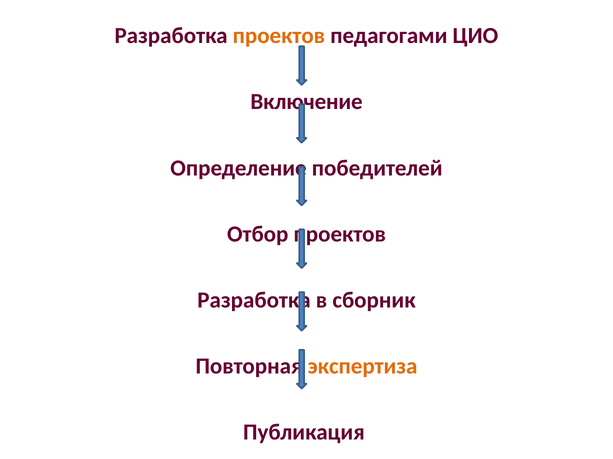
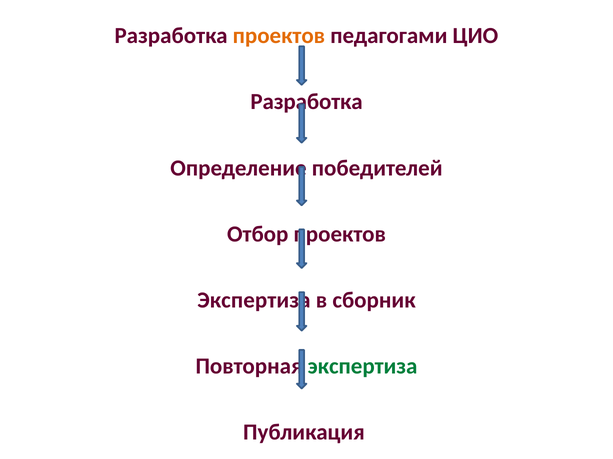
Включение at (307, 102): Включение -> Разработка
Разработка at (254, 300): Разработка -> Экспертиза
экспертиза at (363, 367) colour: orange -> green
